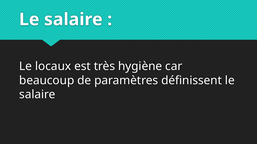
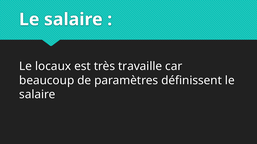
hygiène: hygiène -> travaille
